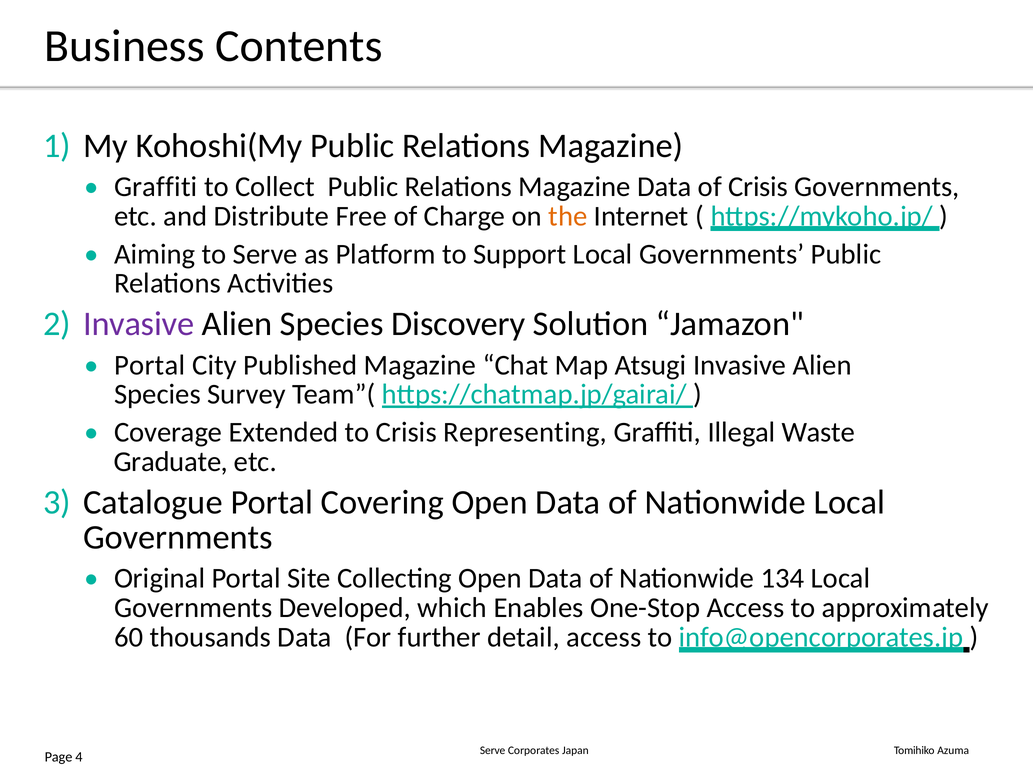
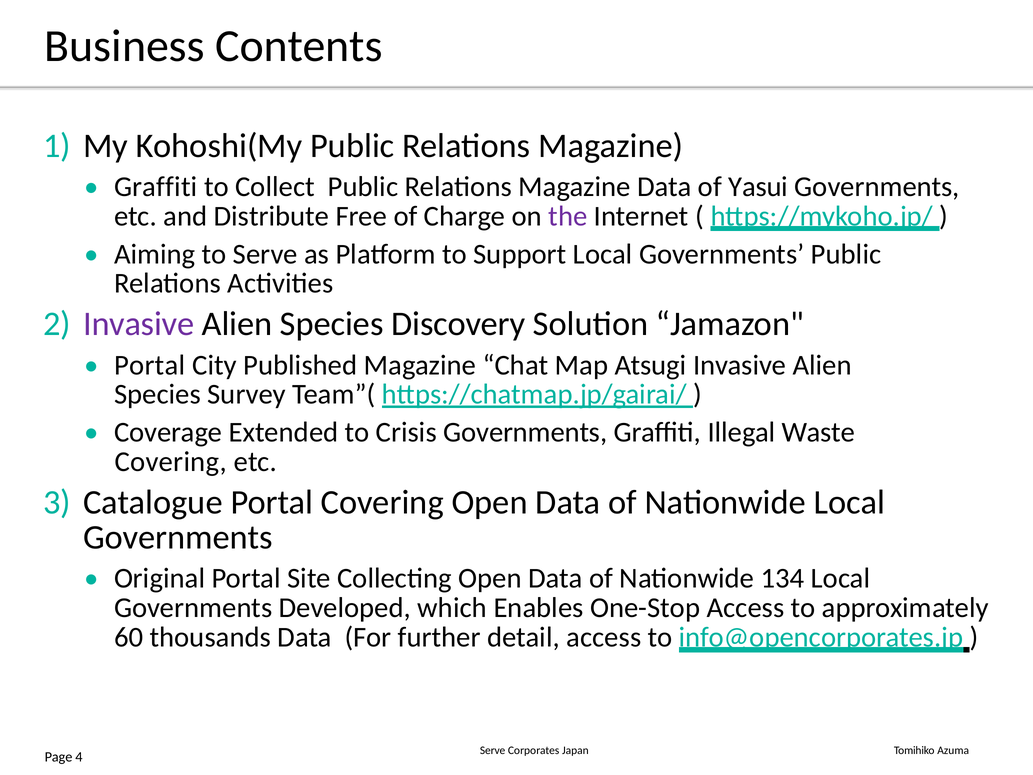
of Crisis: Crisis -> Yasui
the colour: orange -> purple
Crisis Representing: Representing -> Governments
Graduate at (171, 461): Graduate -> Covering
